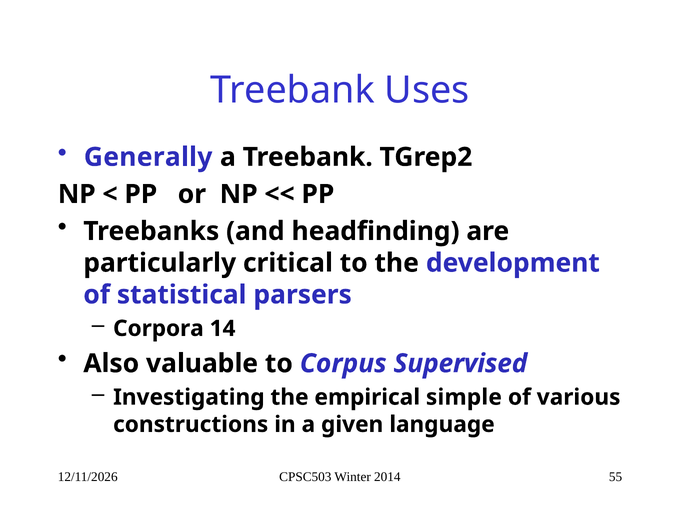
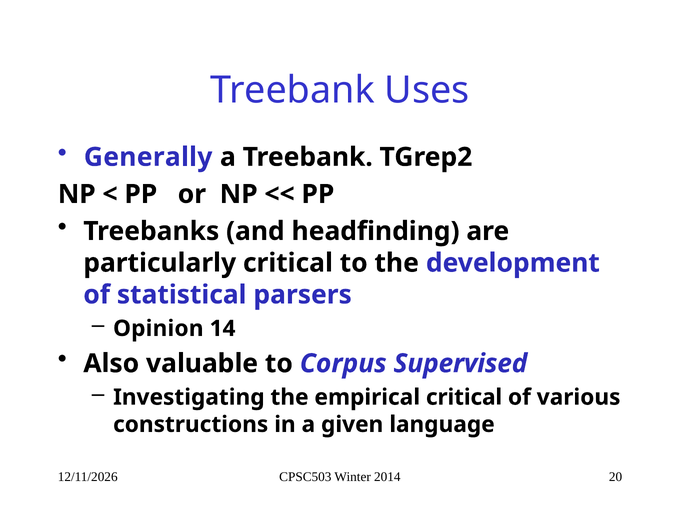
Corpora: Corpora -> Opinion
empirical simple: simple -> critical
55: 55 -> 20
